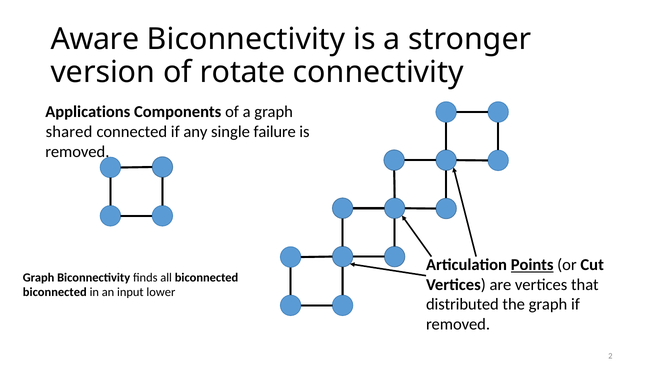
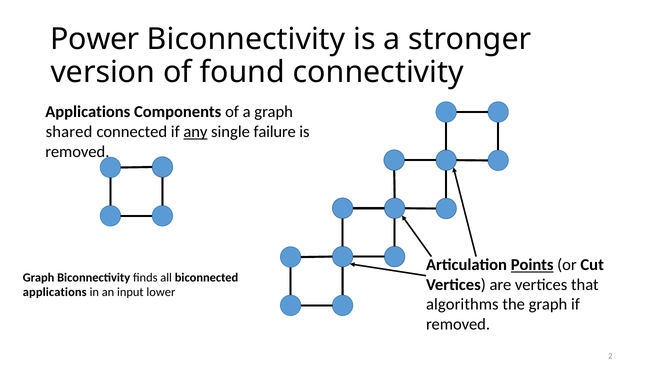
Aware: Aware -> Power
rotate: rotate -> found
any underline: none -> present
biconnected at (55, 292): biconnected -> applications
distributed: distributed -> algorithms
